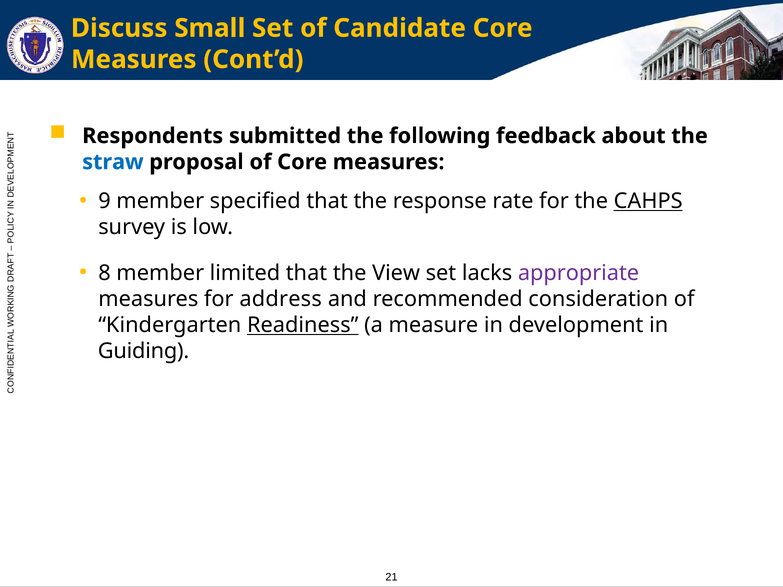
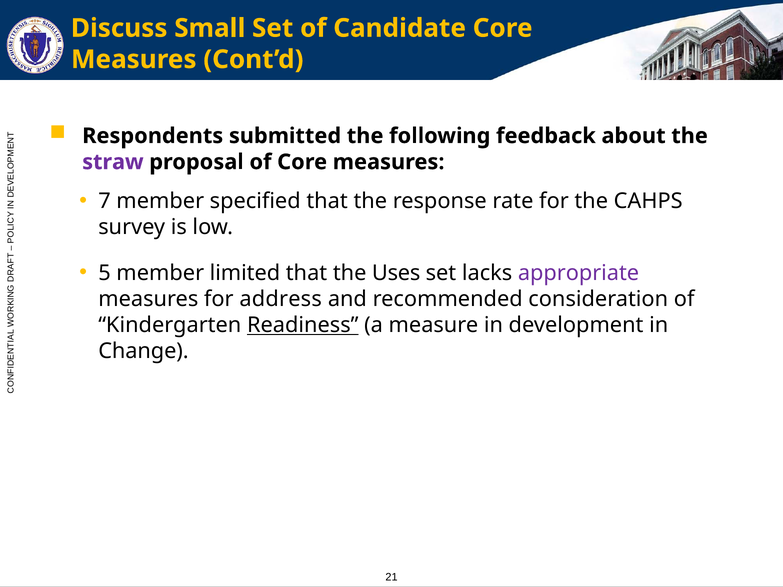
straw colour: blue -> purple
9: 9 -> 7
CAHPS underline: present -> none
8: 8 -> 5
View: View -> Uses
Guiding: Guiding -> Change
